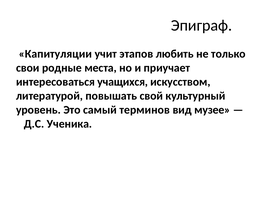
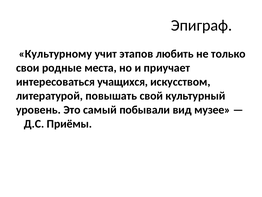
Капитуляции: Капитуляции -> Культурному
терминов: терминов -> побывали
Ученика: Ученика -> Приёмы
